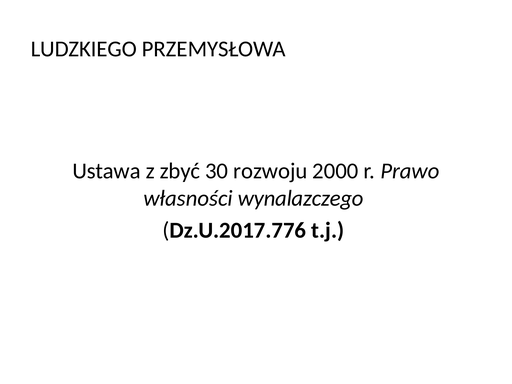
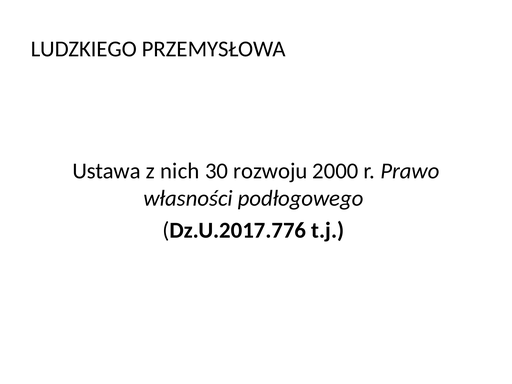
zbyć: zbyć -> nich
wynalazczego: wynalazczego -> podłogowego
